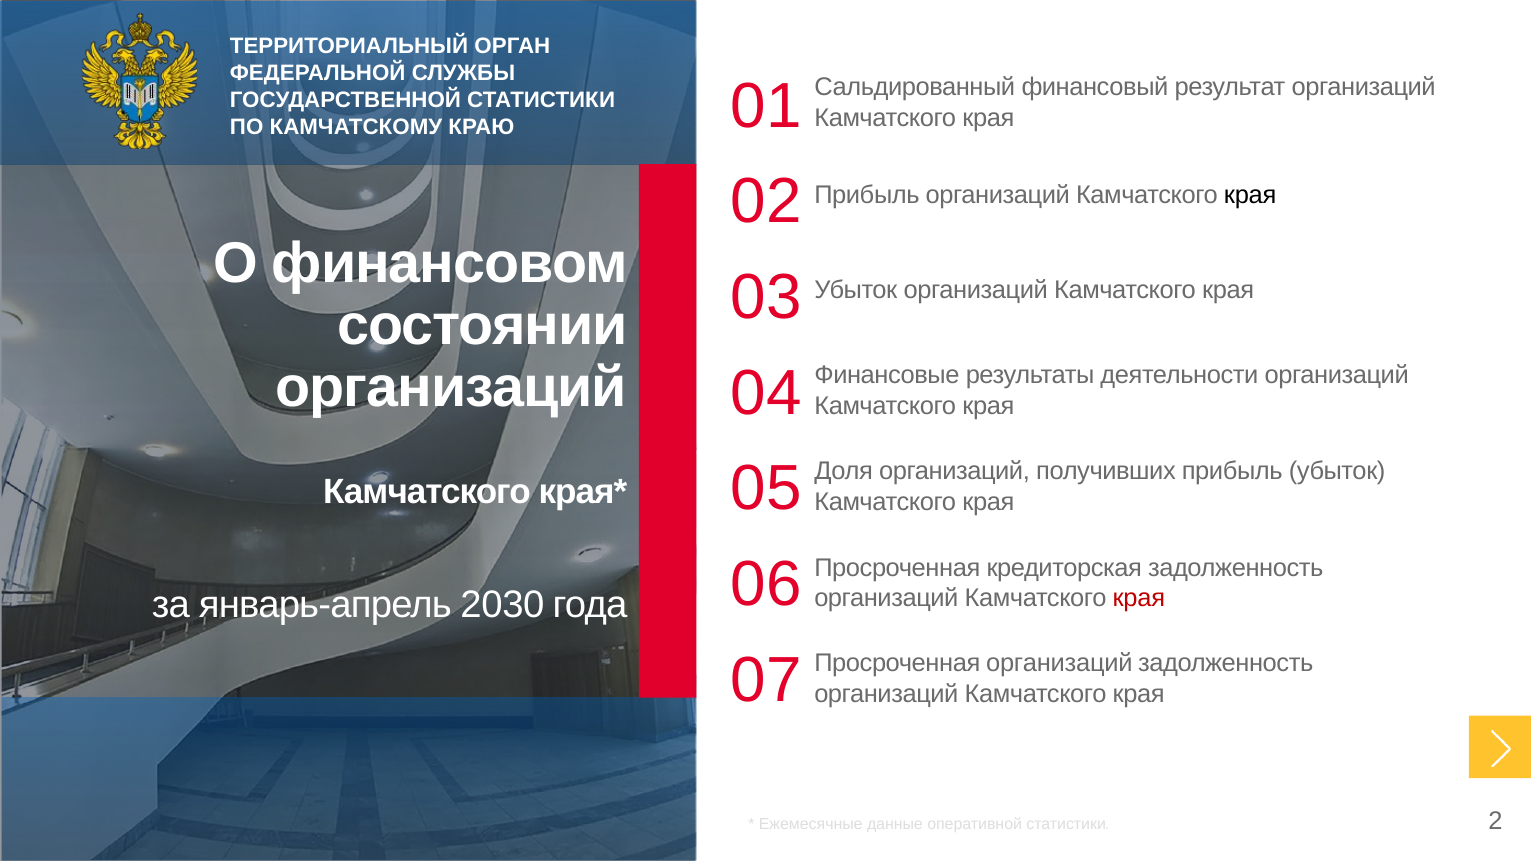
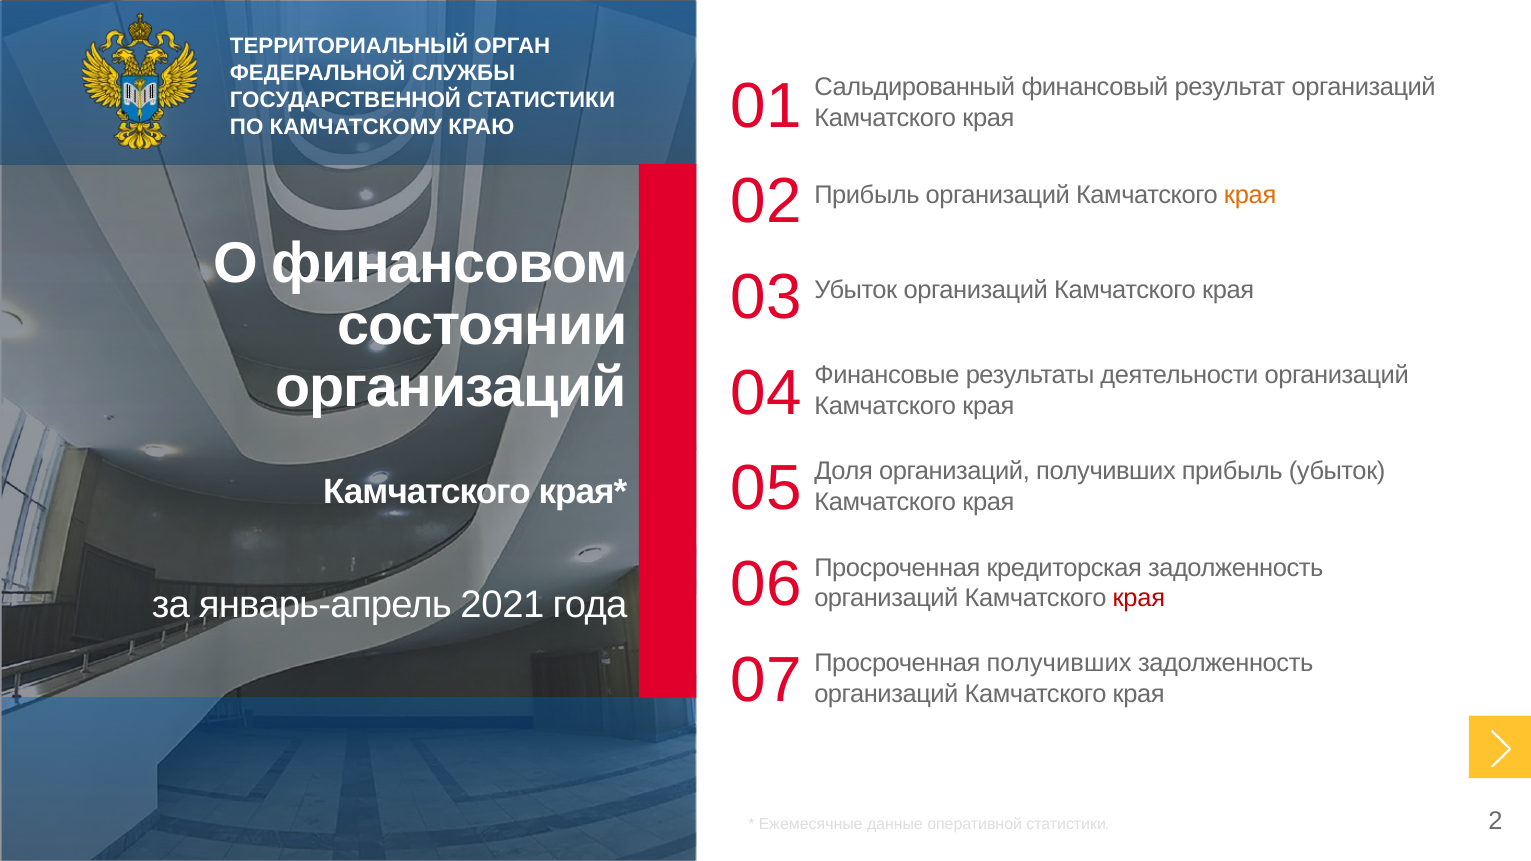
края at (1250, 196) colour: black -> orange
2030: 2030 -> 2021
Просроченная организаций: организаций -> получивших
